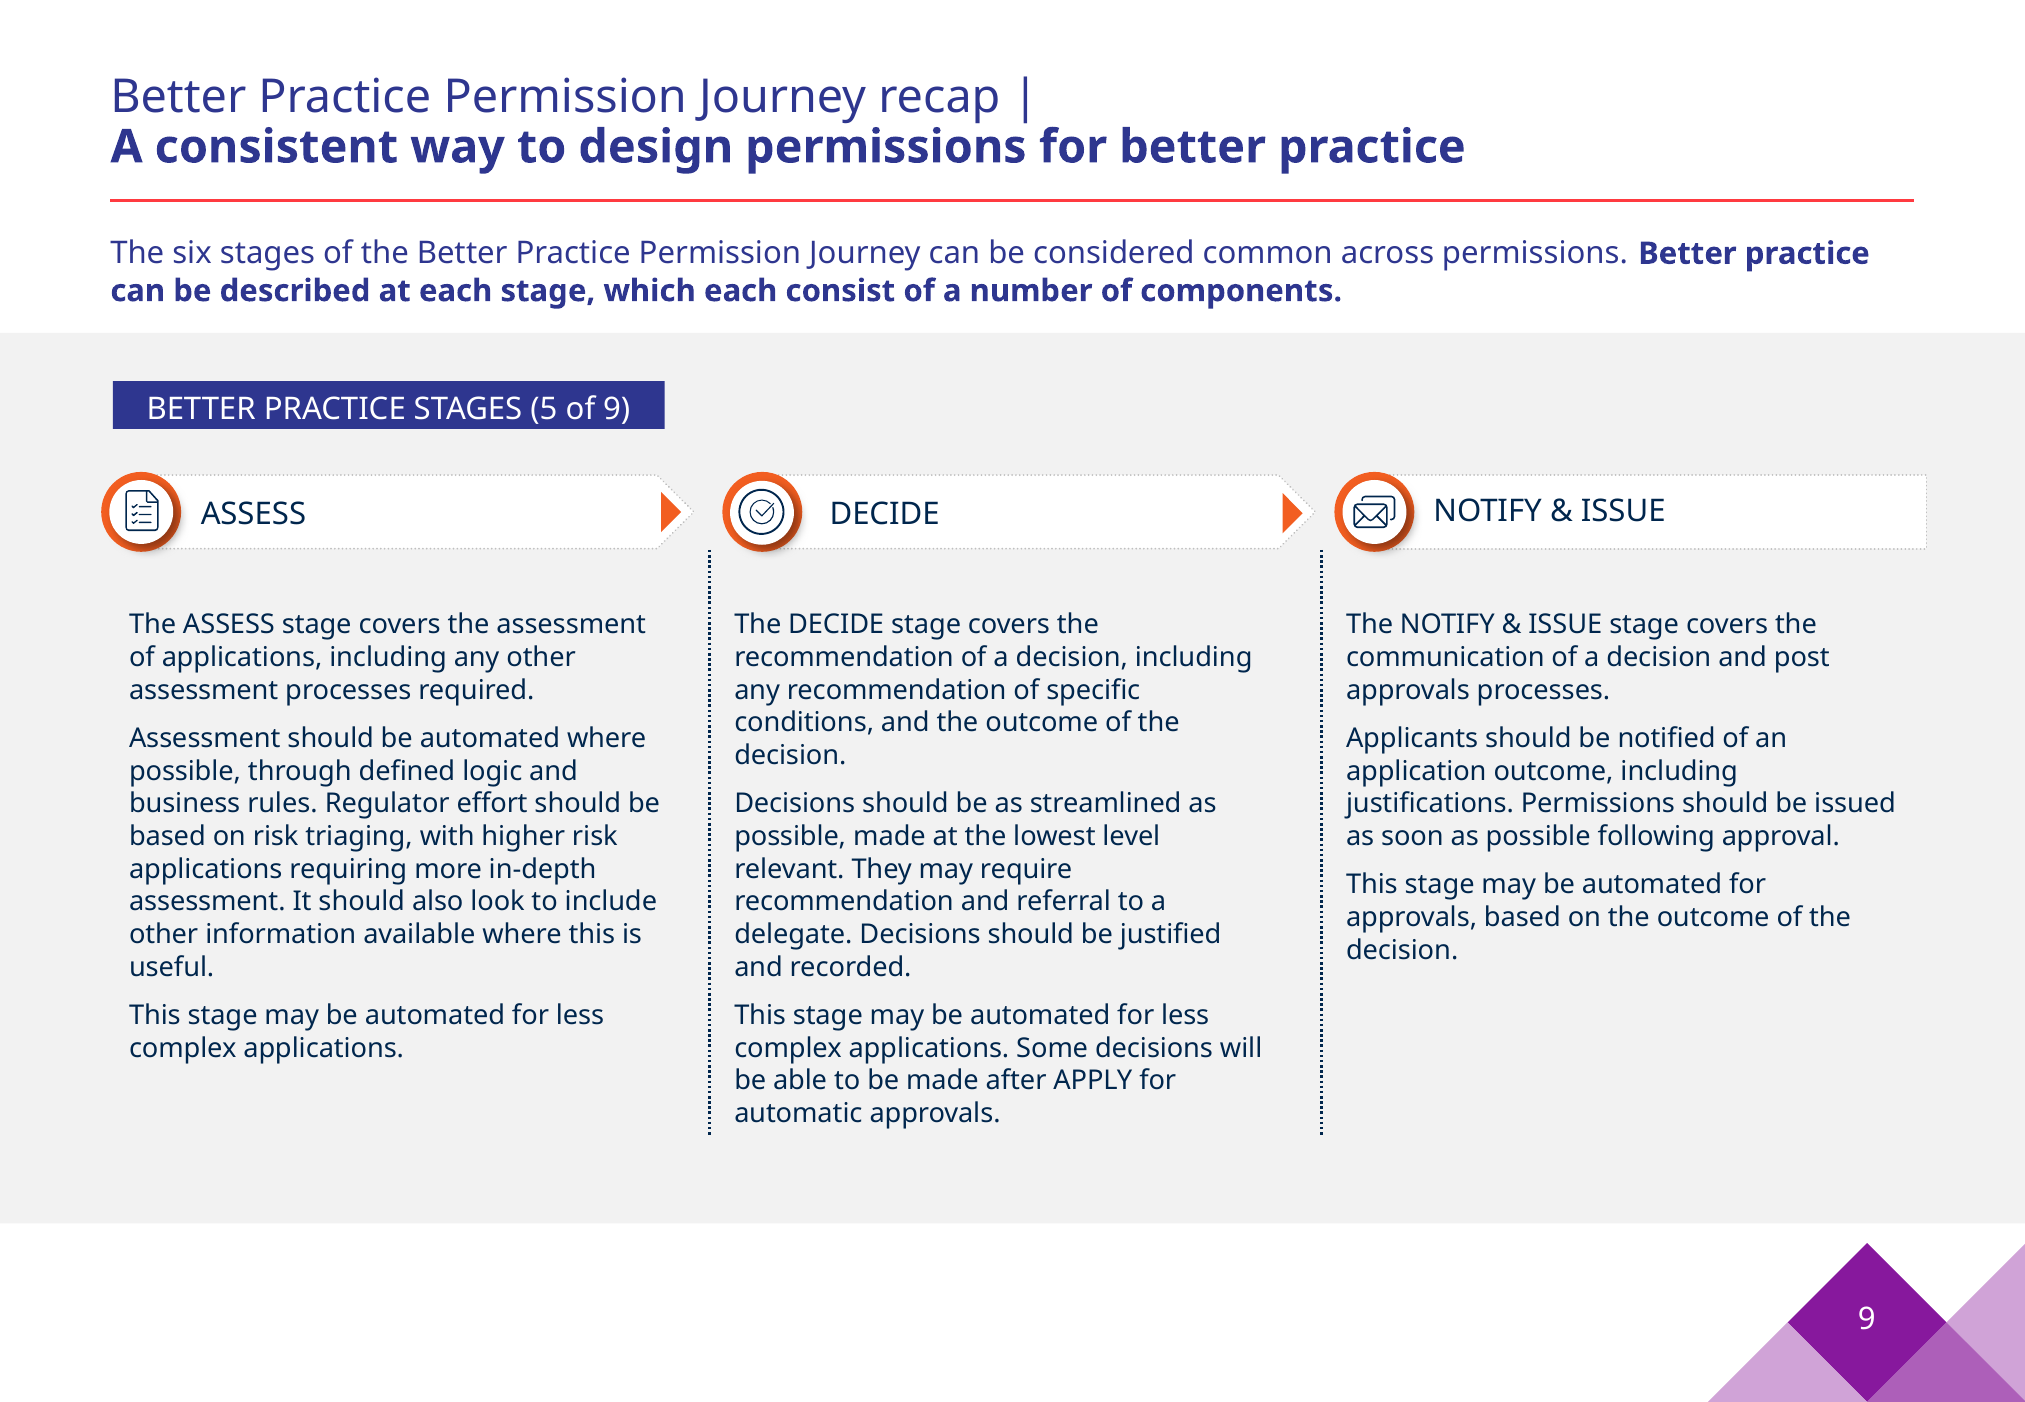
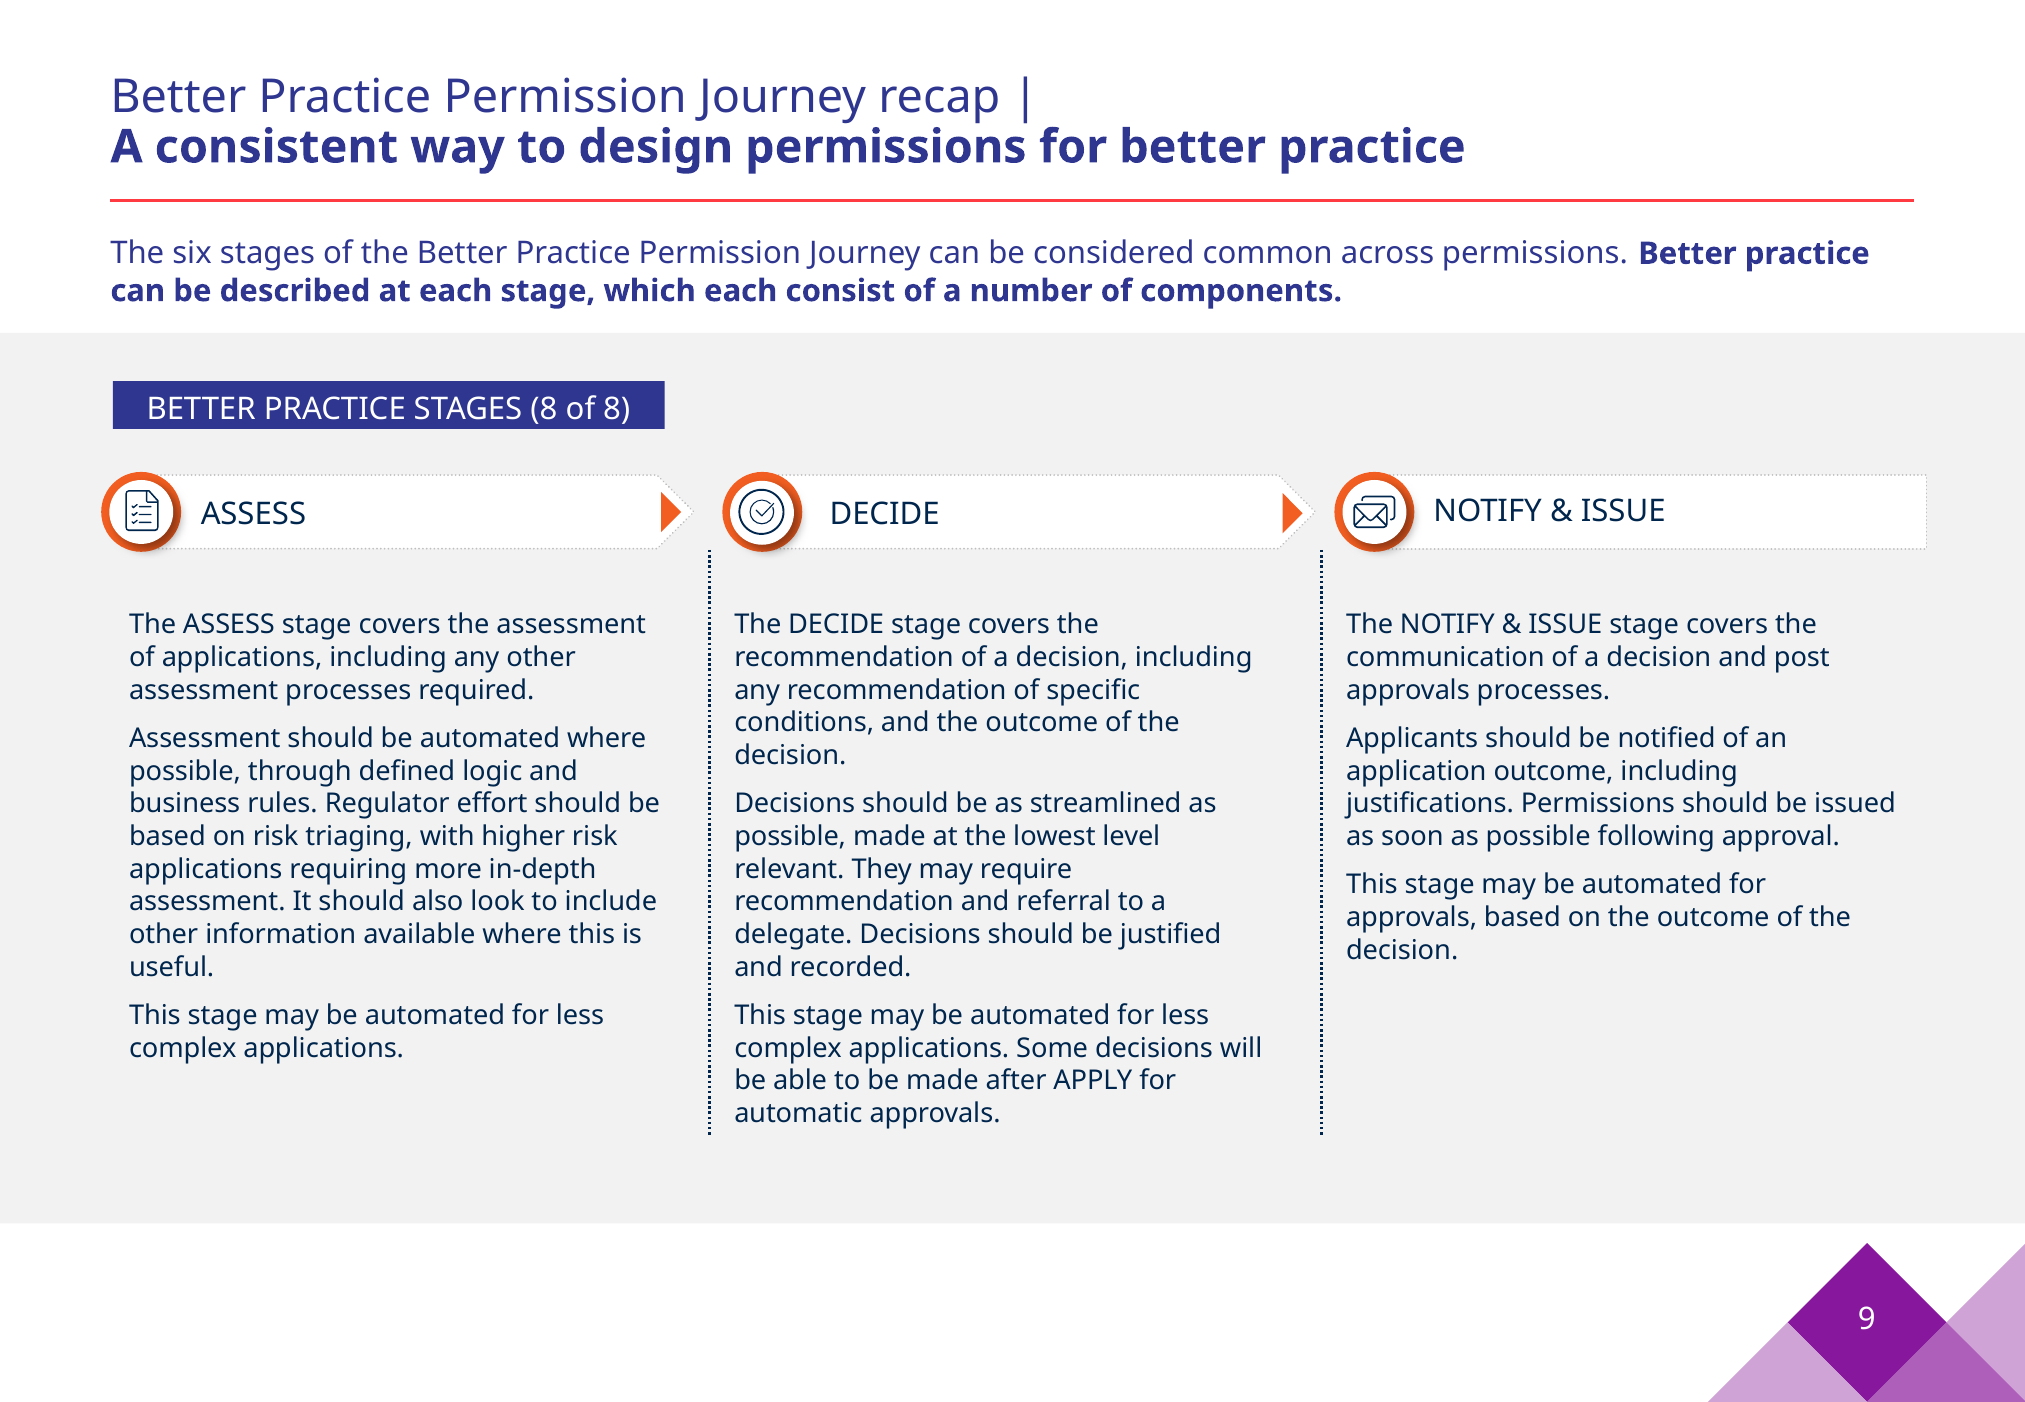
STAGES 5: 5 -> 8
of 9: 9 -> 8
